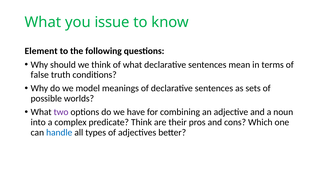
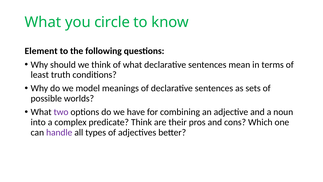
issue: issue -> circle
false: false -> least
handle colour: blue -> purple
